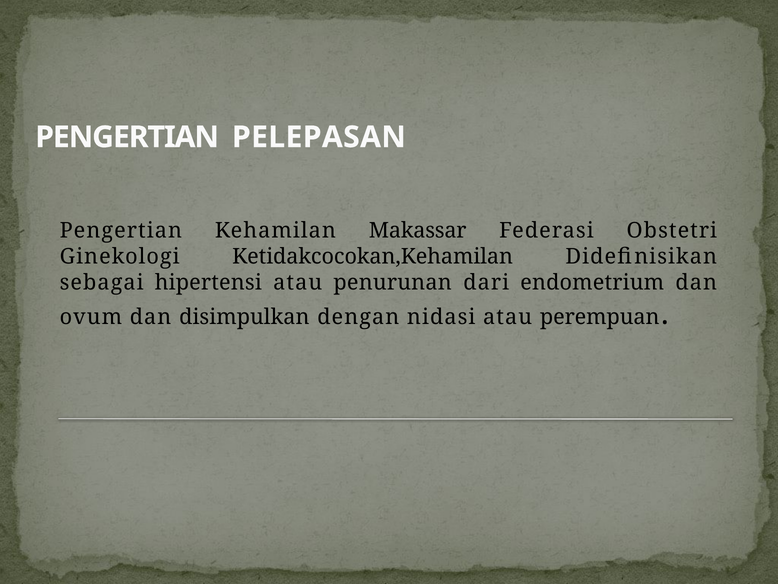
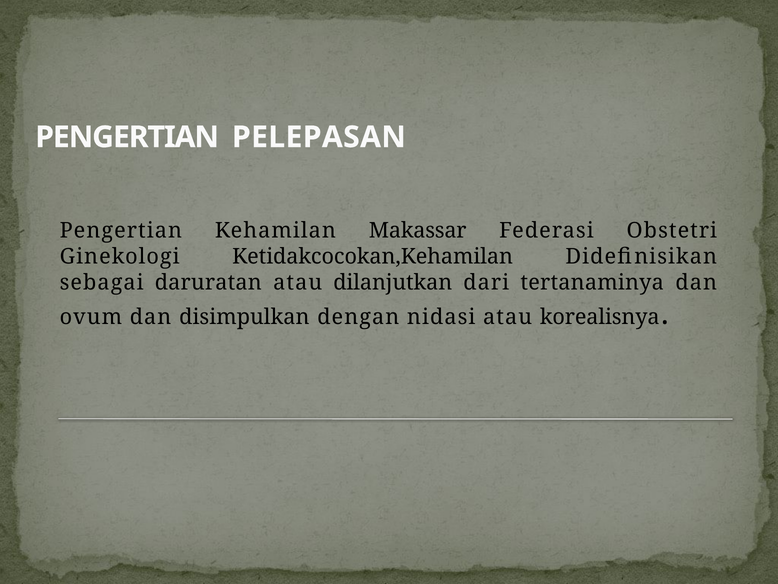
hipertensi: hipertensi -> daruratan
penurunan: penurunan -> dilanjutkan
endometrium: endometrium -> tertanaminya
perempuan: perempuan -> korealisnya
